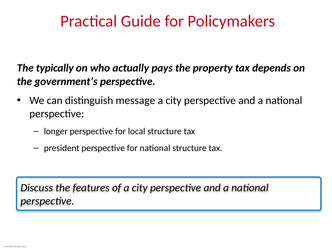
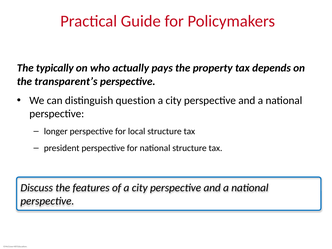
government’s: government’s -> transparent’s
message: message -> question
